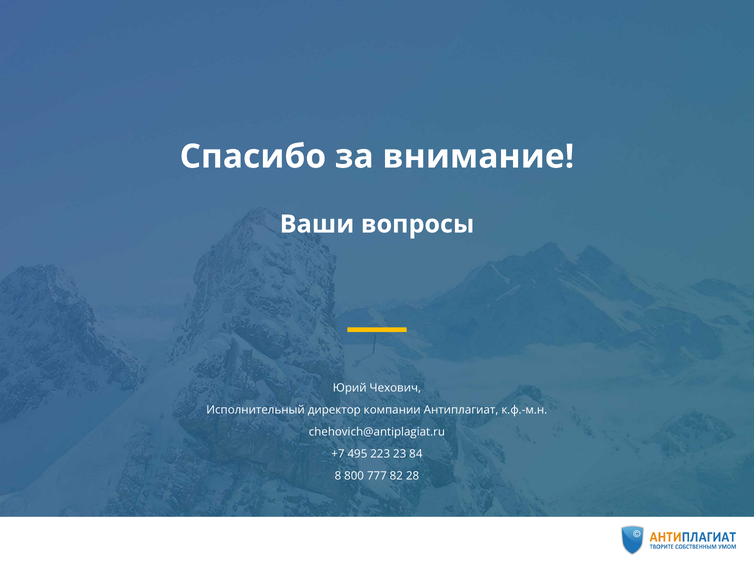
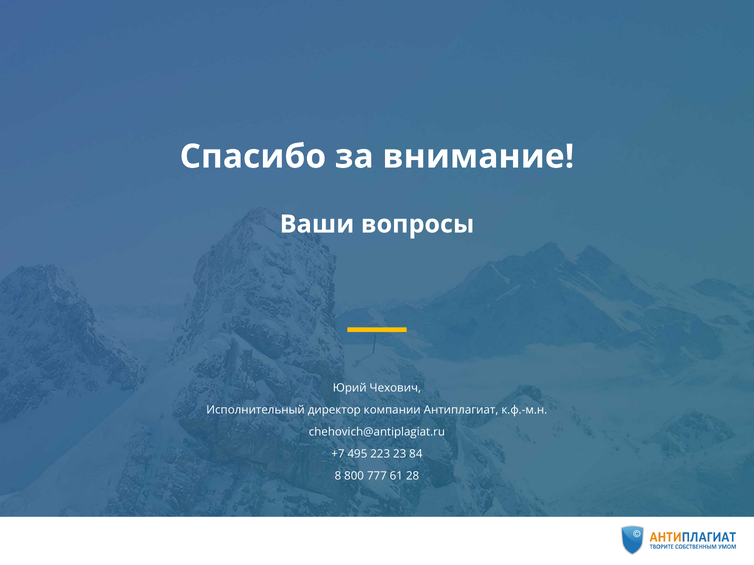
82: 82 -> 61
